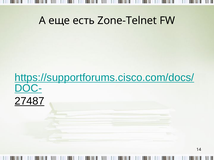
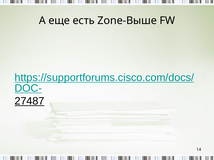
Zone-Telnet: Zone-Telnet -> Zone-Выше
